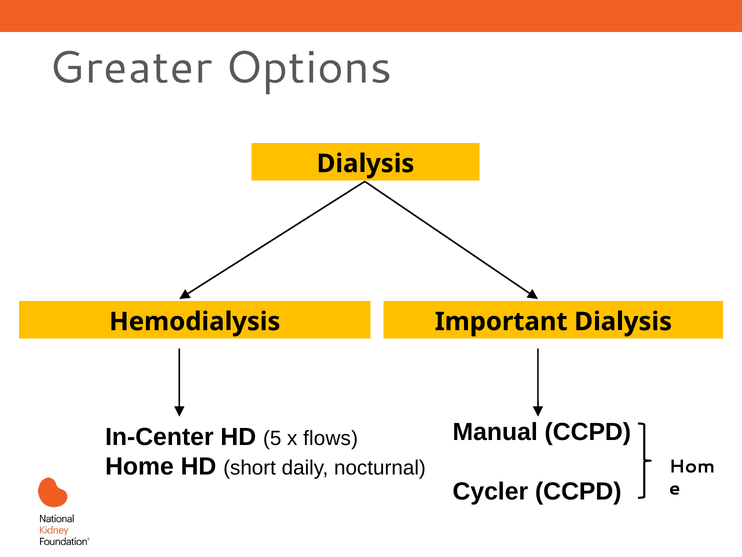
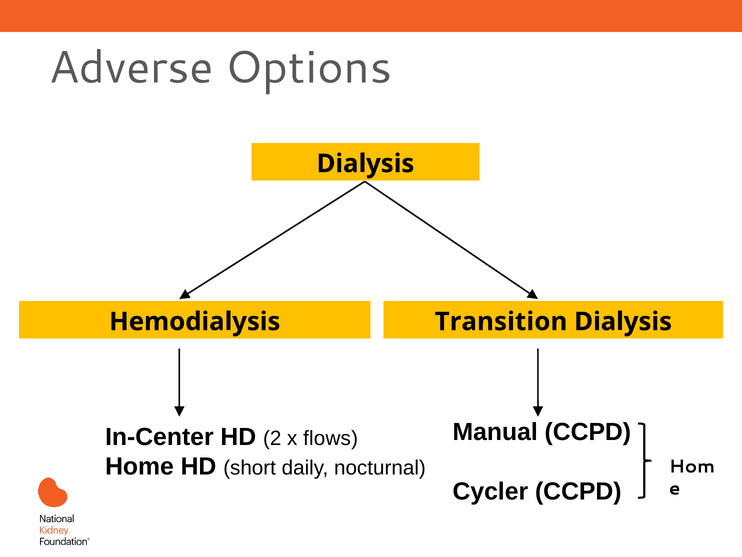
Greater: Greater -> Adverse
Important: Important -> Transition
5: 5 -> 2
